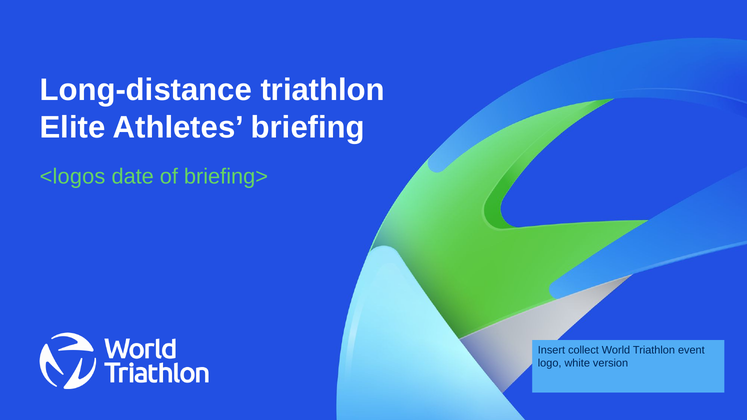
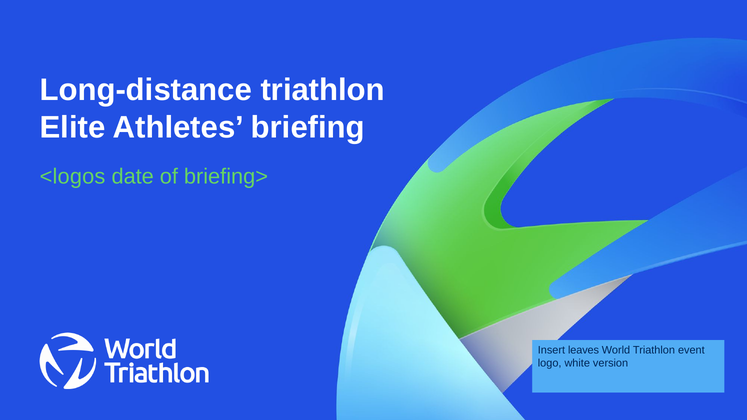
collect: collect -> leaves
